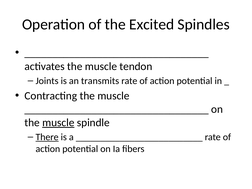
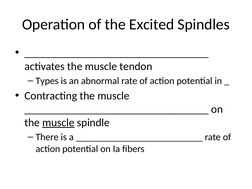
Joints: Joints -> Types
transmits: transmits -> abnormal
There underline: present -> none
